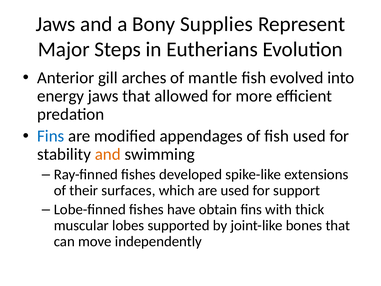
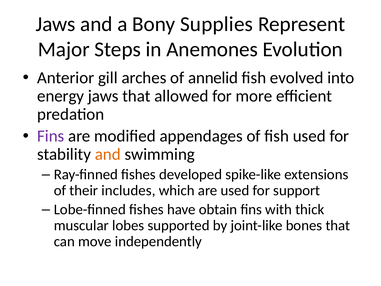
Eutherians: Eutherians -> Anemones
mantle: mantle -> annelid
Fins at (51, 136) colour: blue -> purple
surfaces: surfaces -> includes
